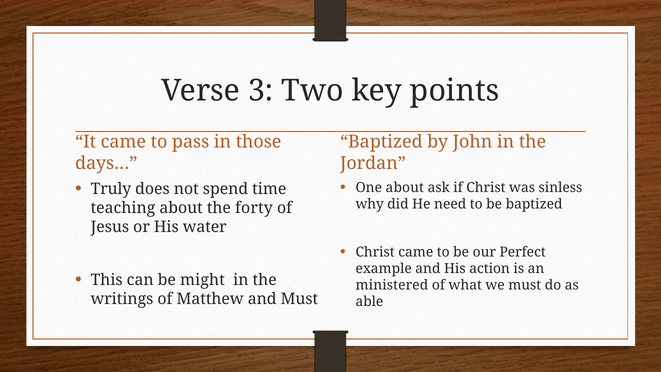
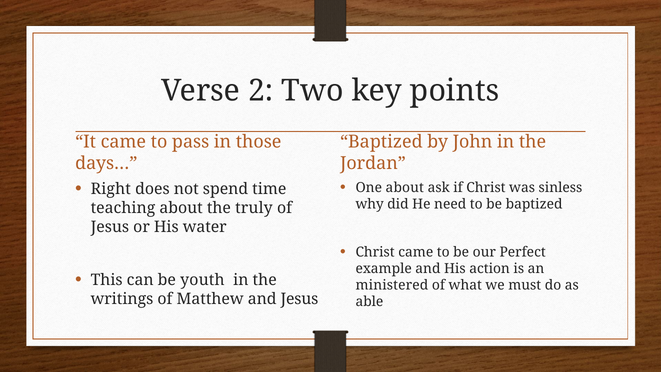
3: 3 -> 2
Truly: Truly -> Right
forty: forty -> truly
might: might -> youth
and Must: Must -> Jesus
